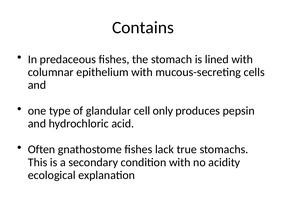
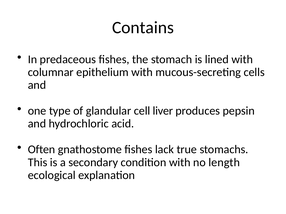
only: only -> liver
acidity: acidity -> length
